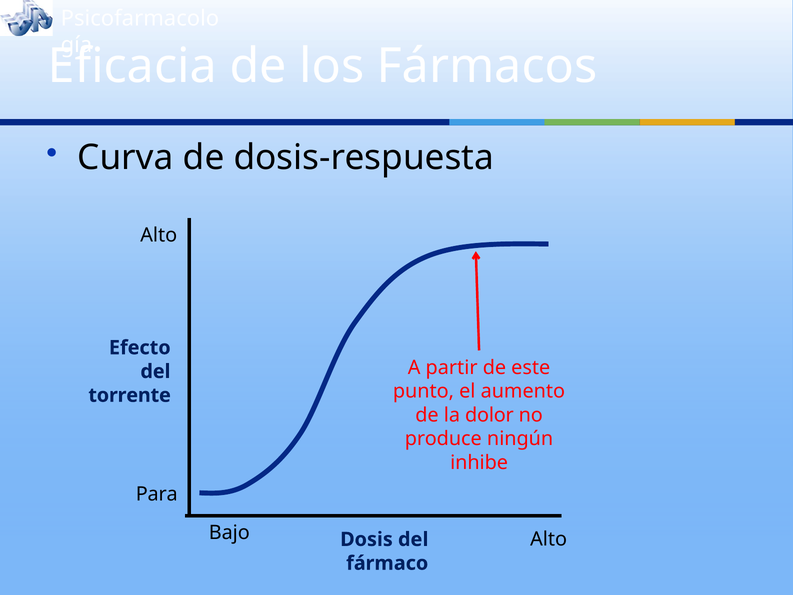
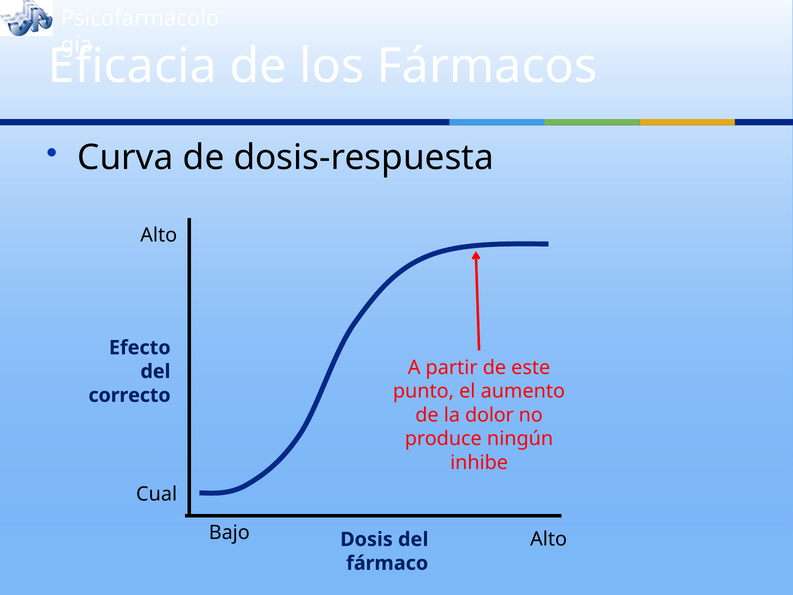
torrente: torrente -> correcto
Para: Para -> Cual
